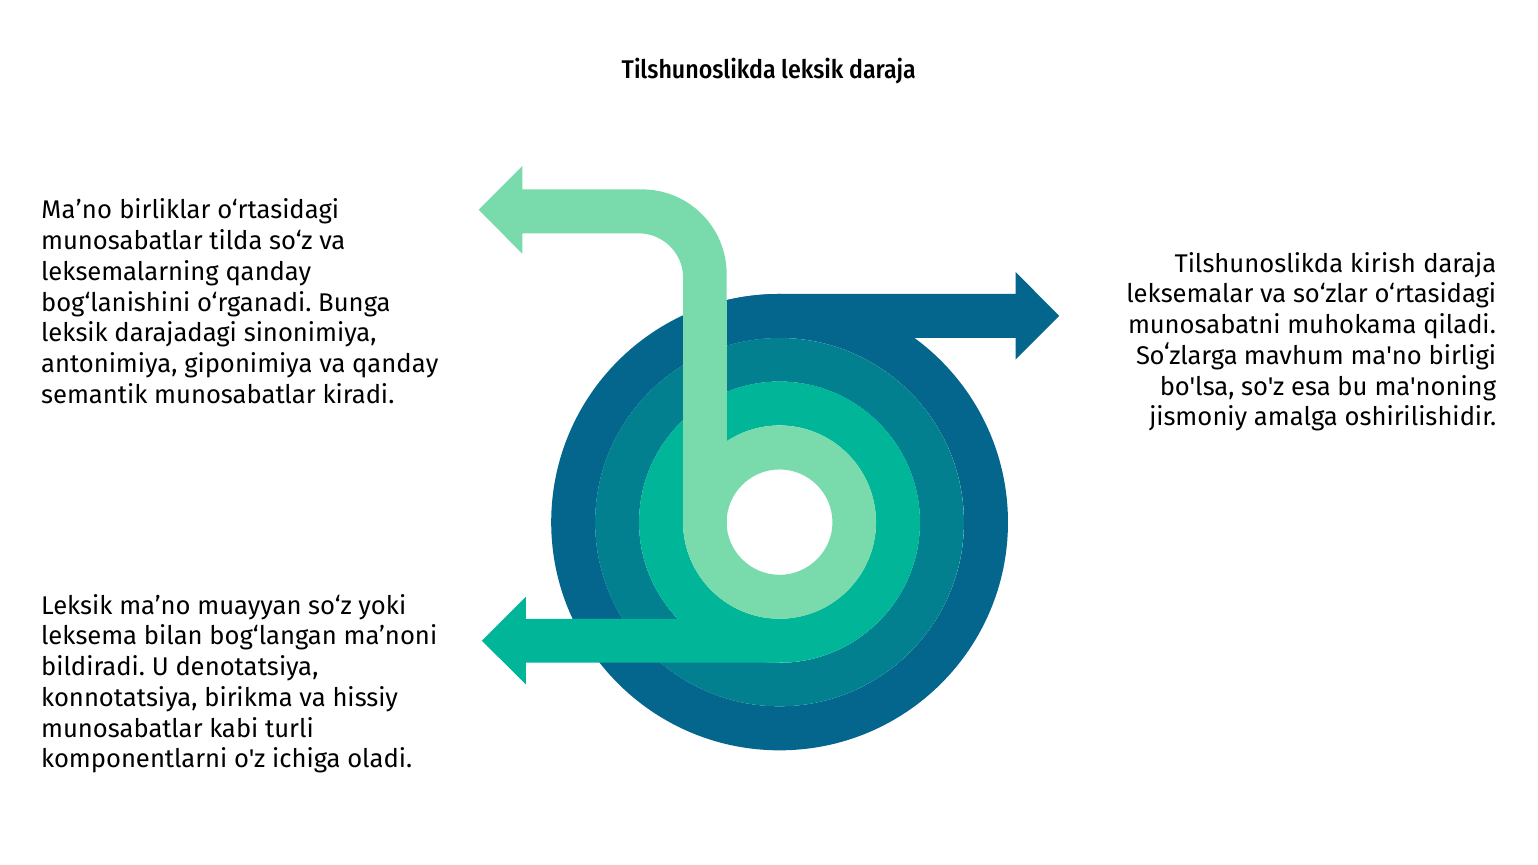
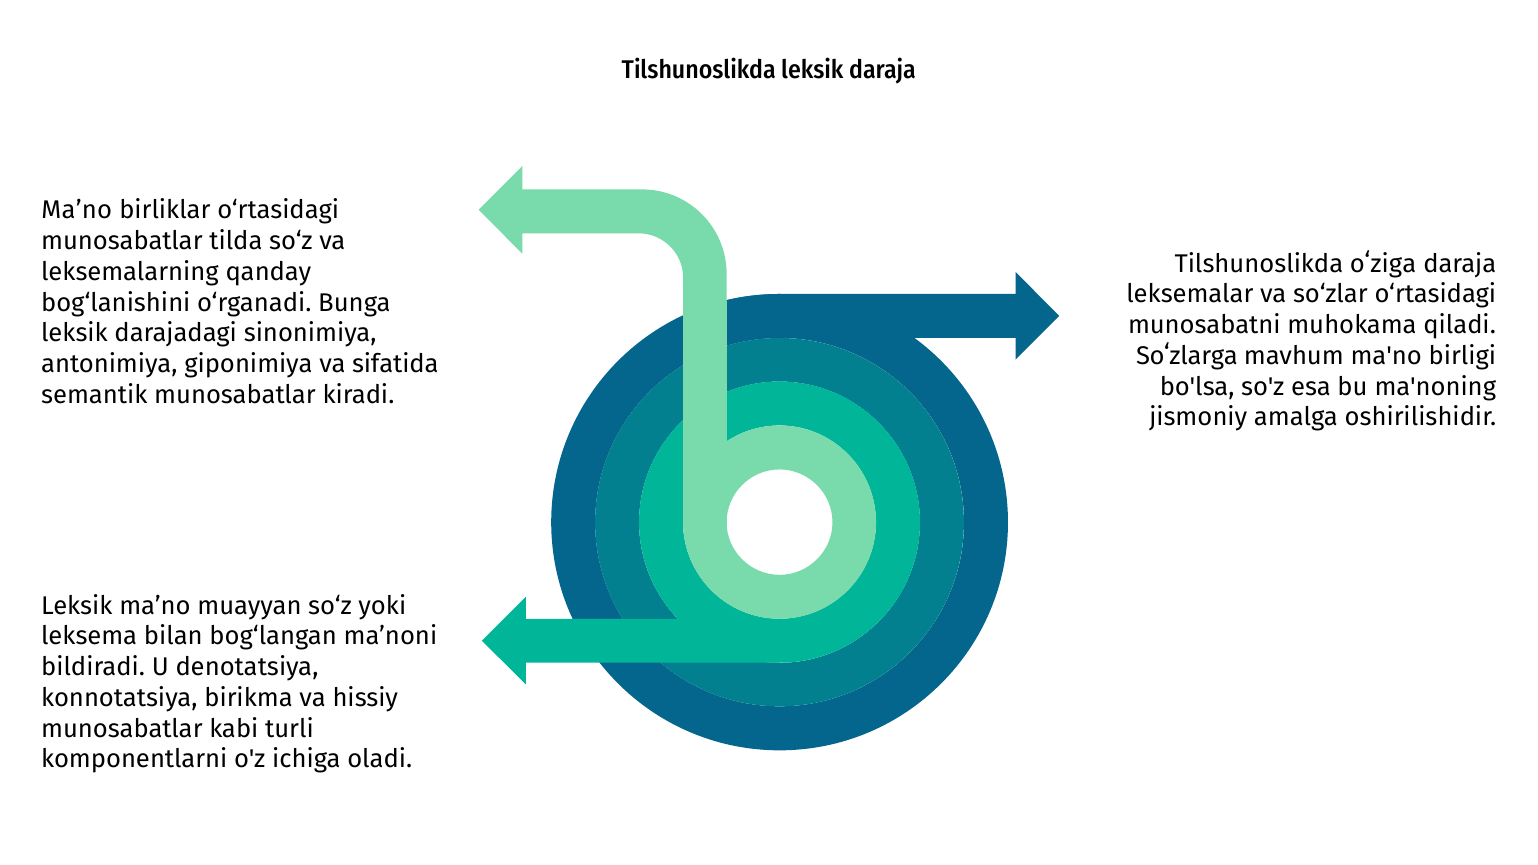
kirish: kirish -> oʻziga
va qanday: qanday -> sifatida
